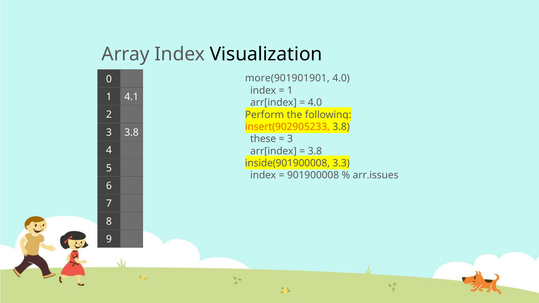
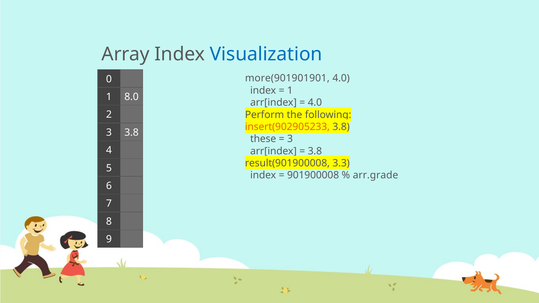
Visualization colour: black -> blue
4.1: 4.1 -> 8.0
inside(901900008: inside(901900008 -> result(901900008
arr.issues: arr.issues -> arr.grade
